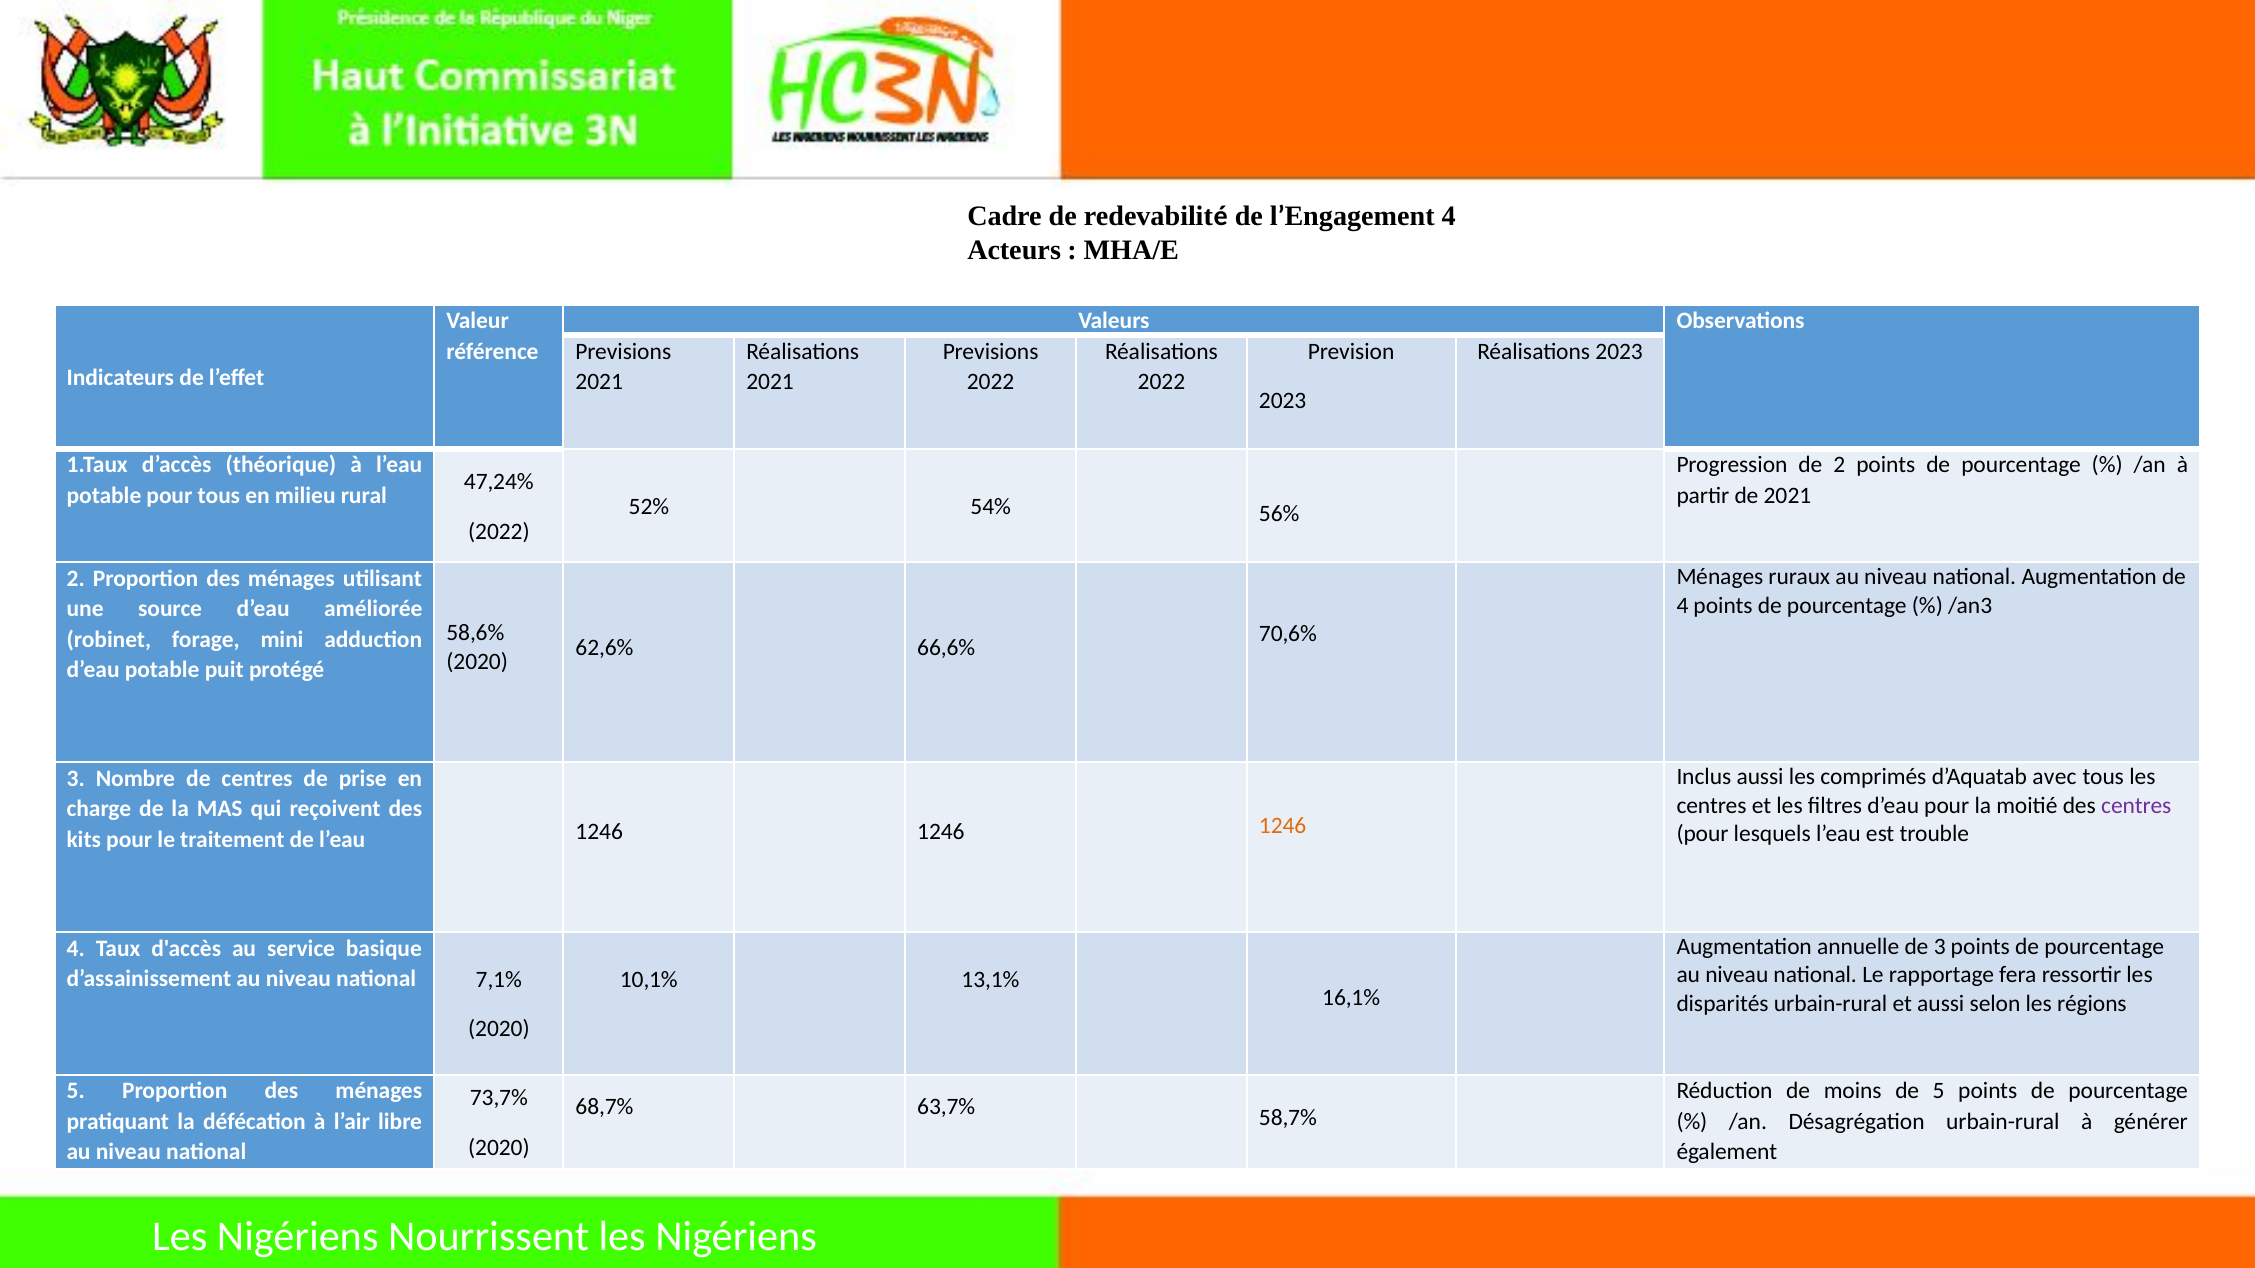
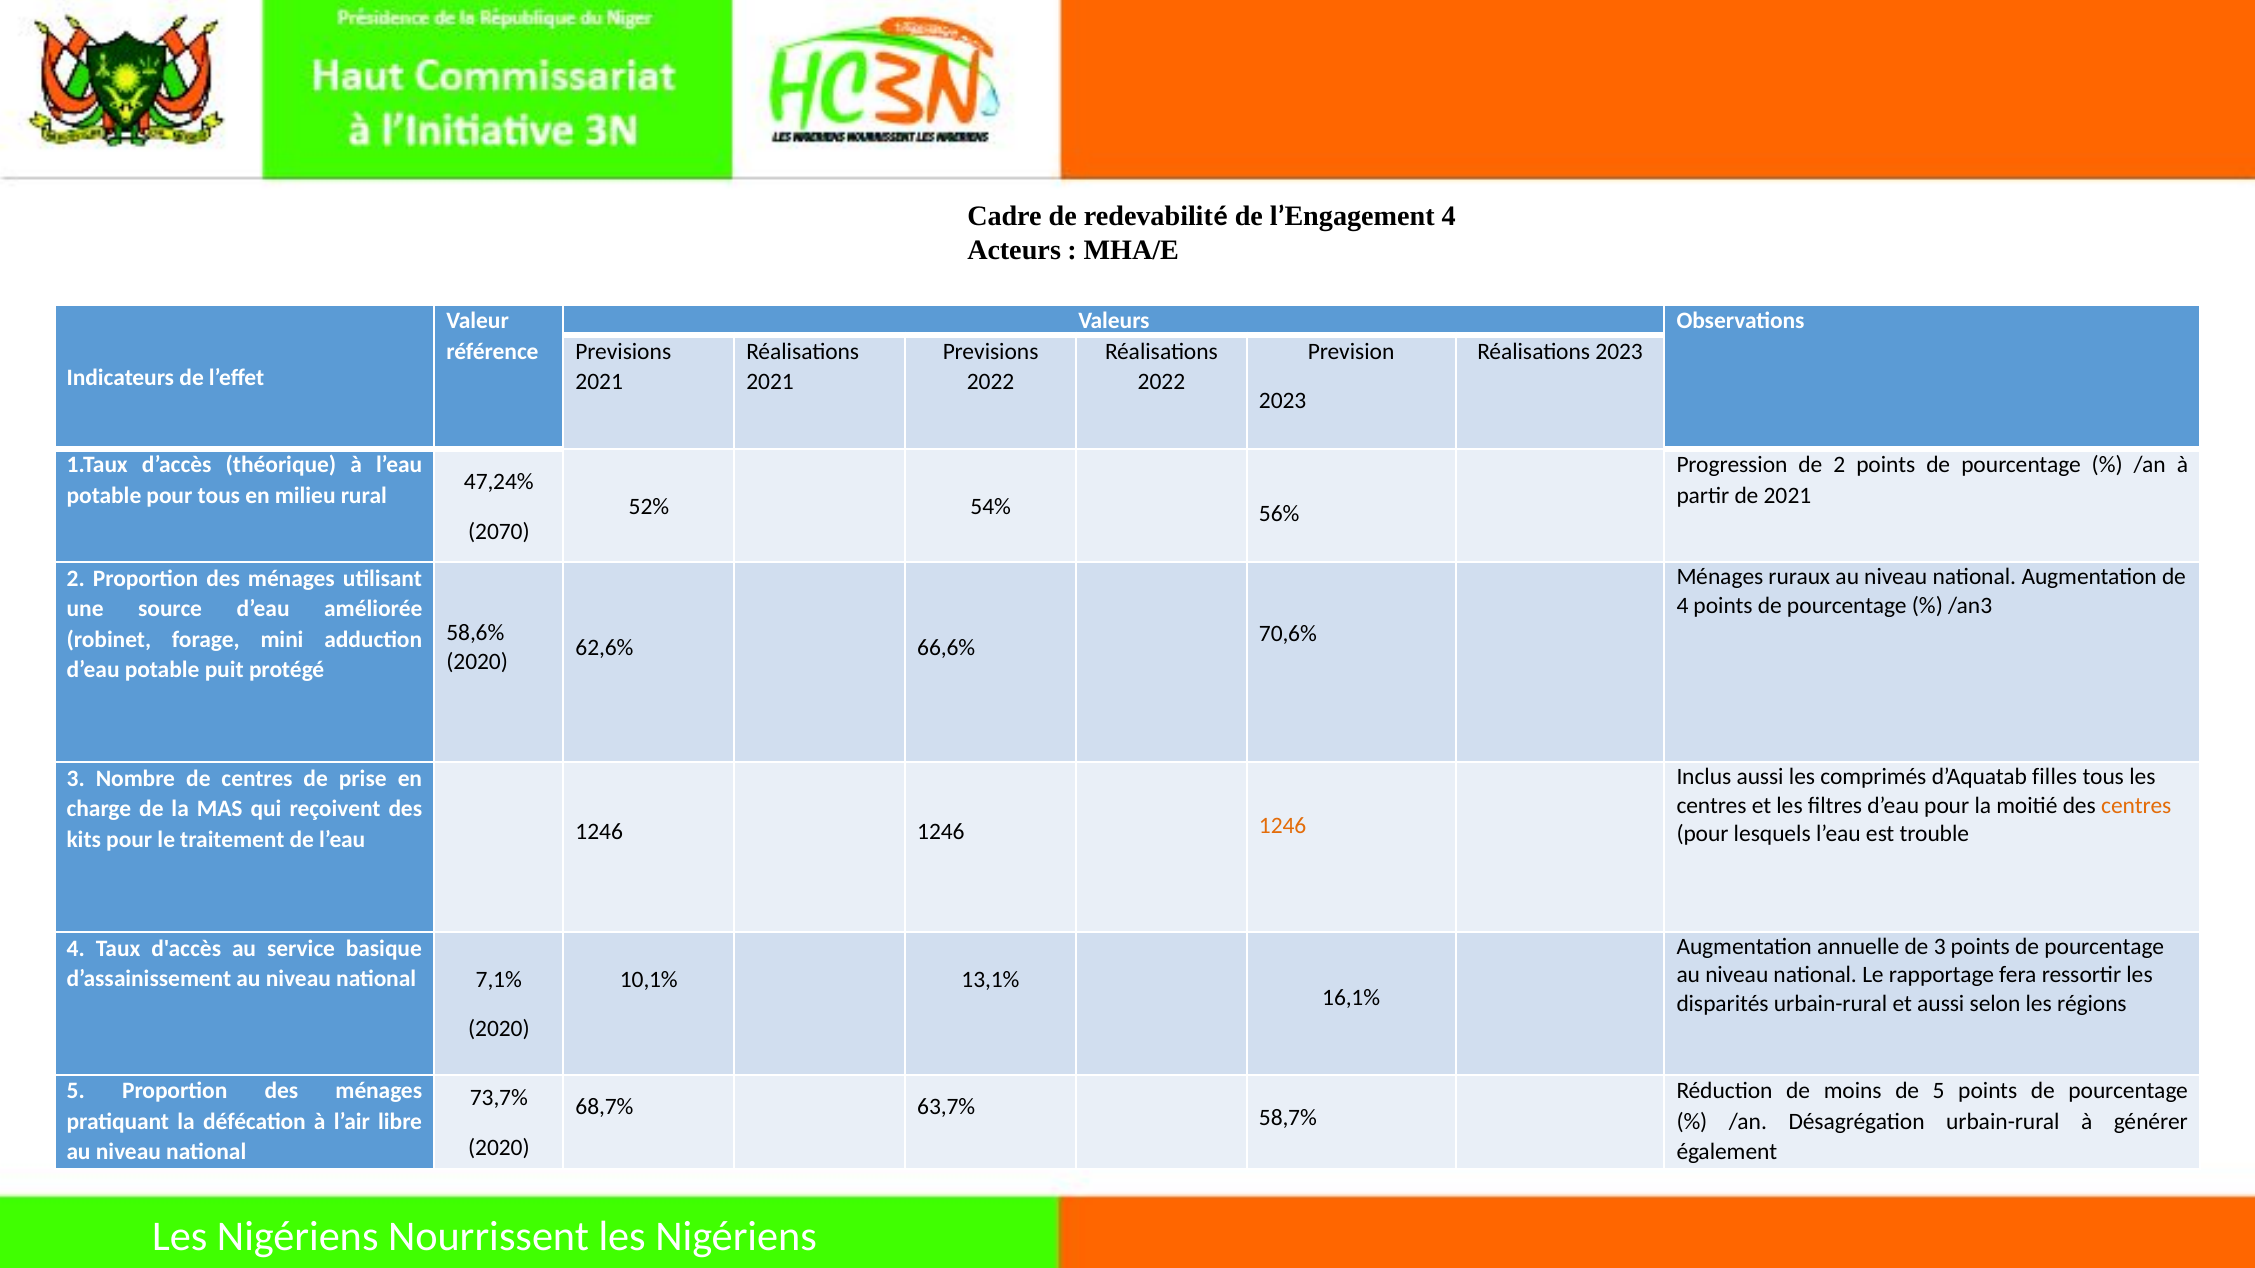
2022 at (499, 531): 2022 -> 2070
avec: avec -> filles
centres at (2136, 806) colour: purple -> orange
